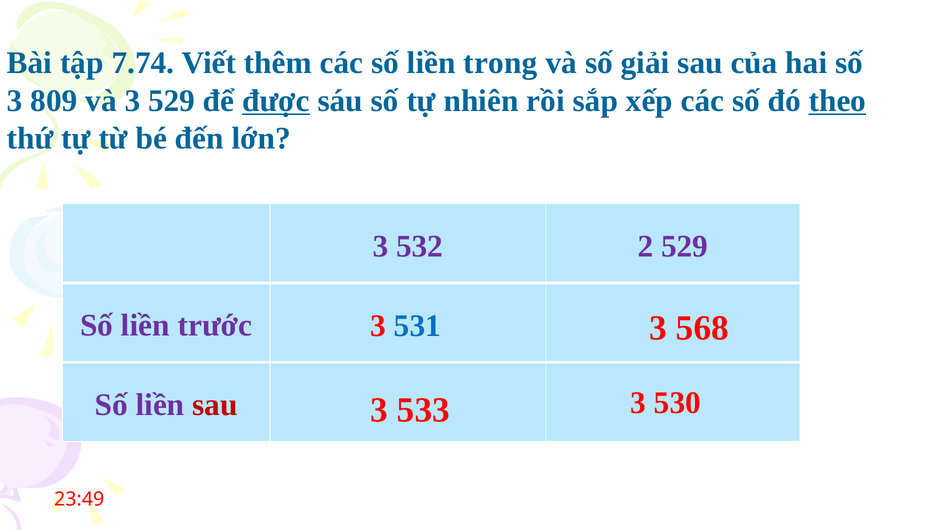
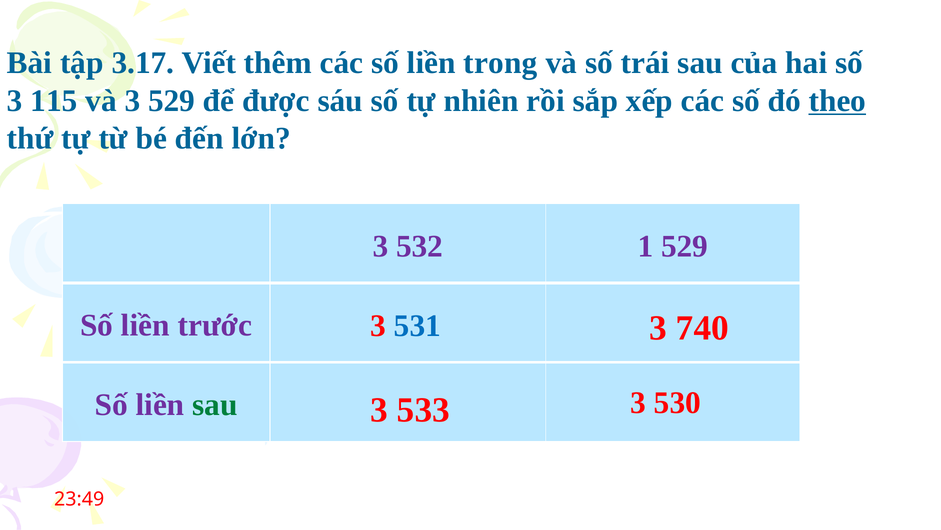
7.74: 7.74 -> 3.17
giải: giải -> trái
809: 809 -> 115
được underline: present -> none
2: 2 -> 1
568: 568 -> 740
sau at (215, 404) colour: red -> green
